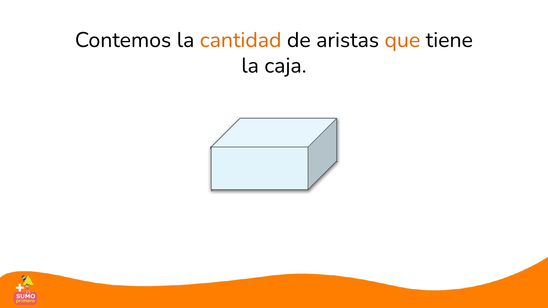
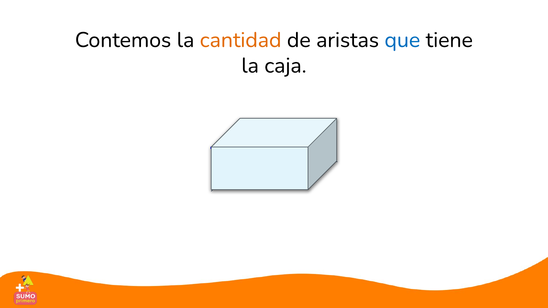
que colour: orange -> blue
